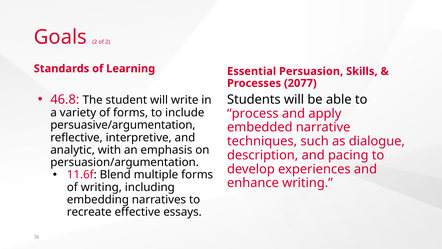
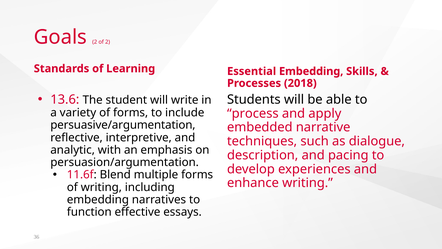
Essential Persuasion: Persuasion -> Embedding
2077: 2077 -> 2018
46.8: 46.8 -> 13.6
recreate: recreate -> function
